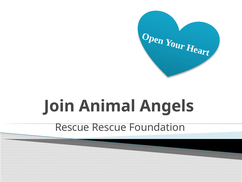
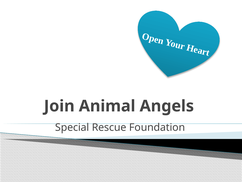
Rescue at (72, 127): Rescue -> Special
